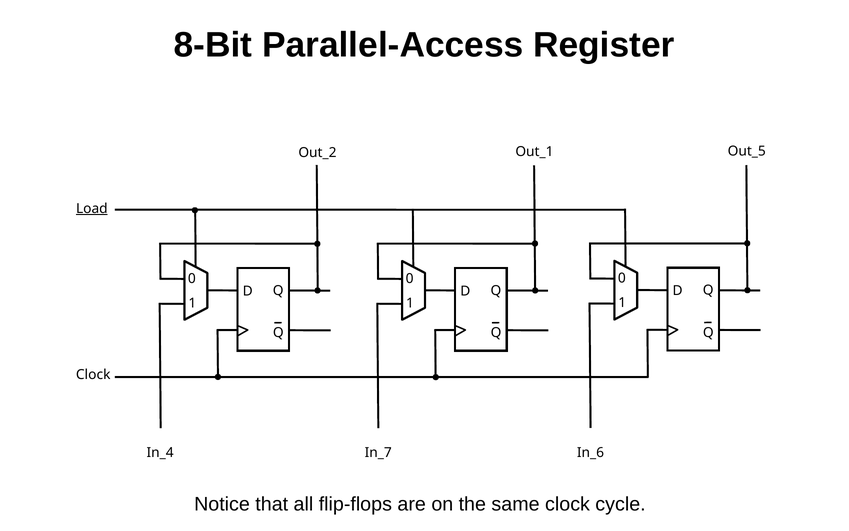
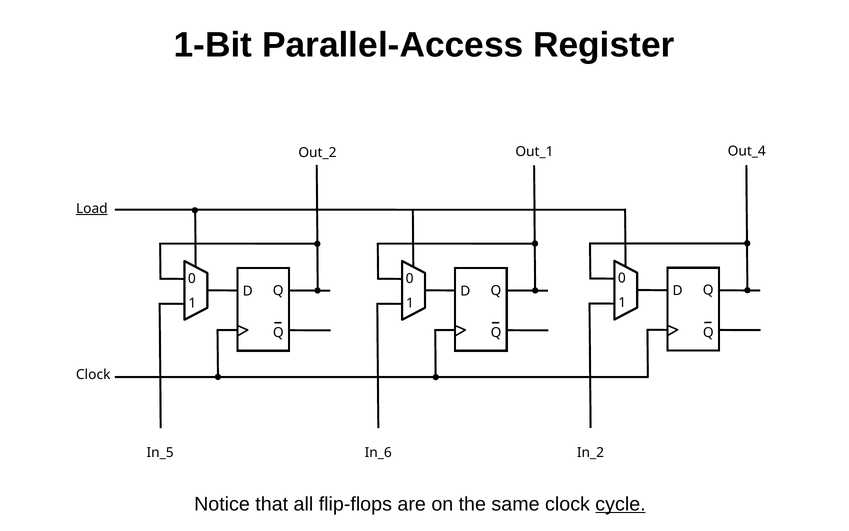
8-Bit: 8-Bit -> 1-Bit
Out_5: Out_5 -> Out_4
In_6: In_6 -> In_2
In_4: In_4 -> In_5
In_7: In_7 -> In_6
cycle underline: none -> present
